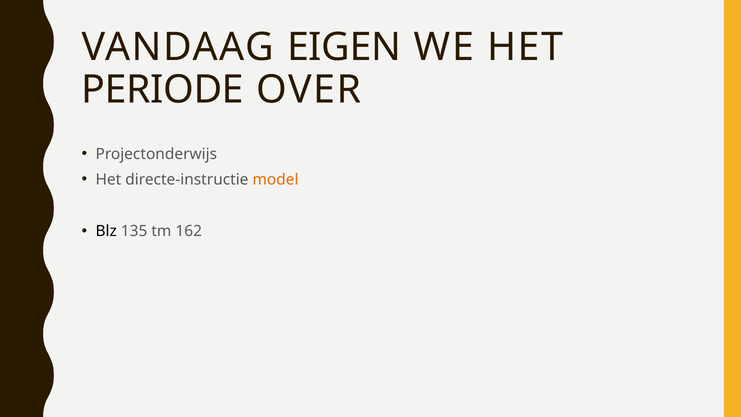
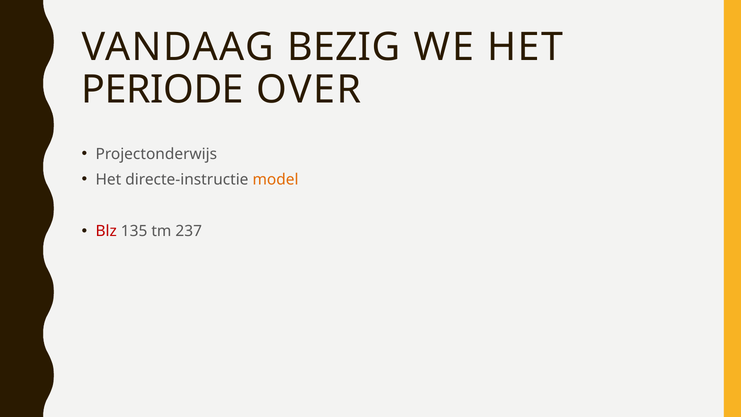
EIGEN: EIGEN -> BEZIG
Blz colour: black -> red
162: 162 -> 237
